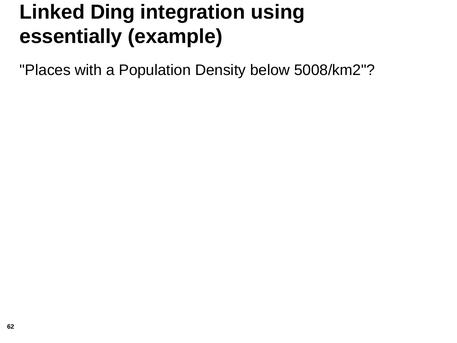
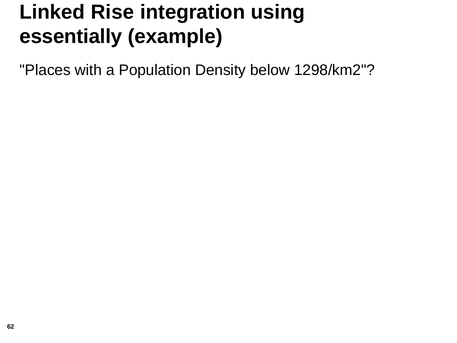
Ding: Ding -> Rise
5008/km2: 5008/km2 -> 1298/km2
